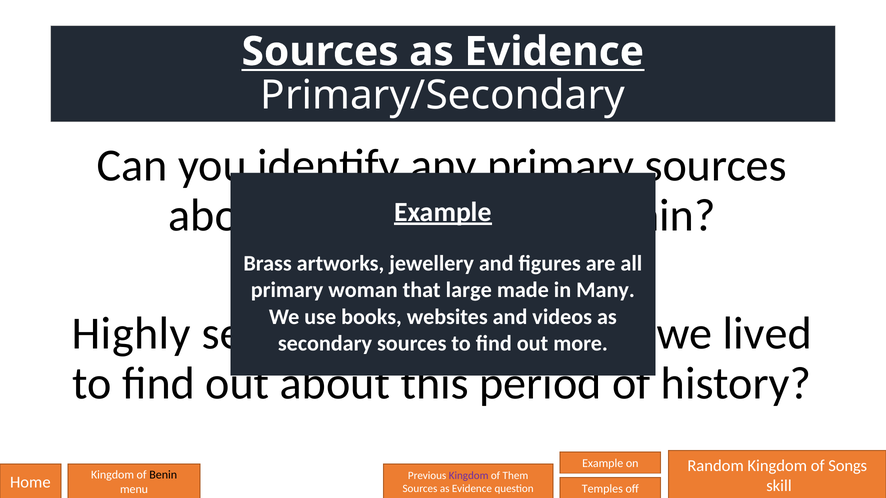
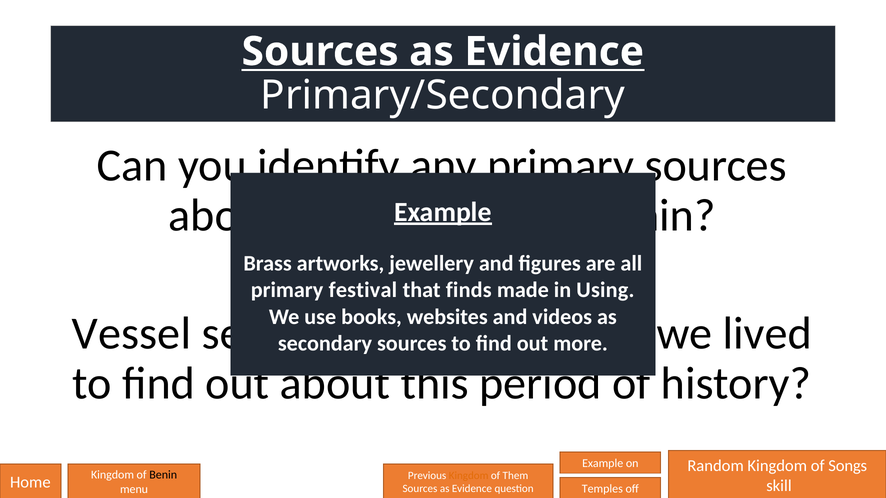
woman: woman -> festival
large: large -> finds
Many: Many -> Using
Highly: Highly -> Vessel
Kingdom at (469, 476) colour: purple -> orange
